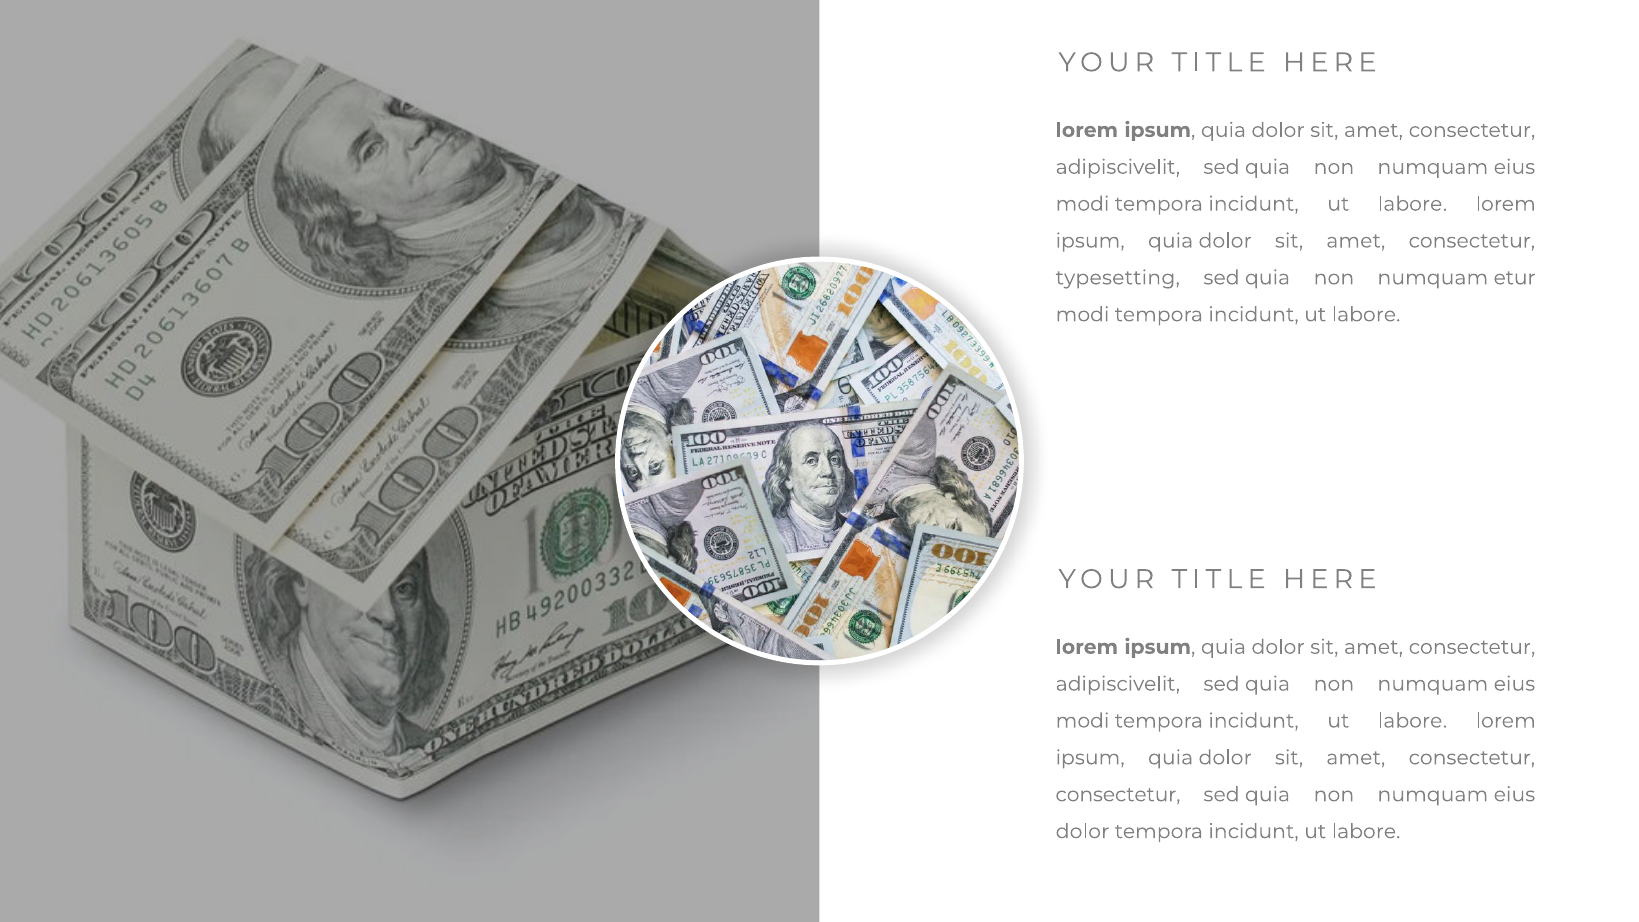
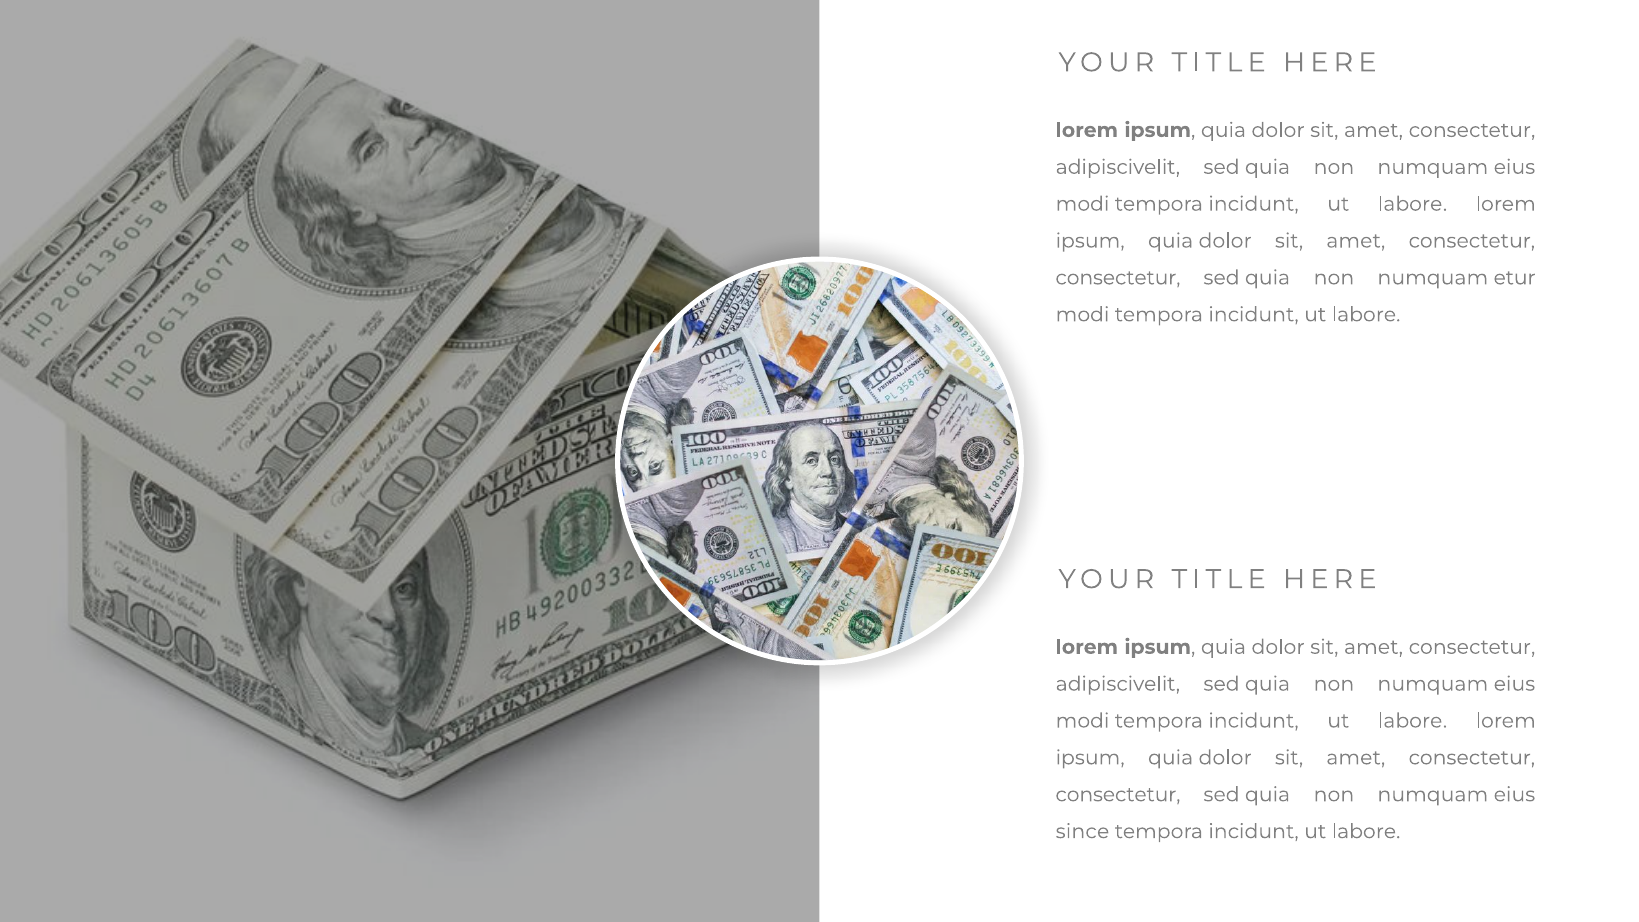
typesetting at (1118, 278): typesetting -> consectetur
dolor at (1082, 831): dolor -> since
